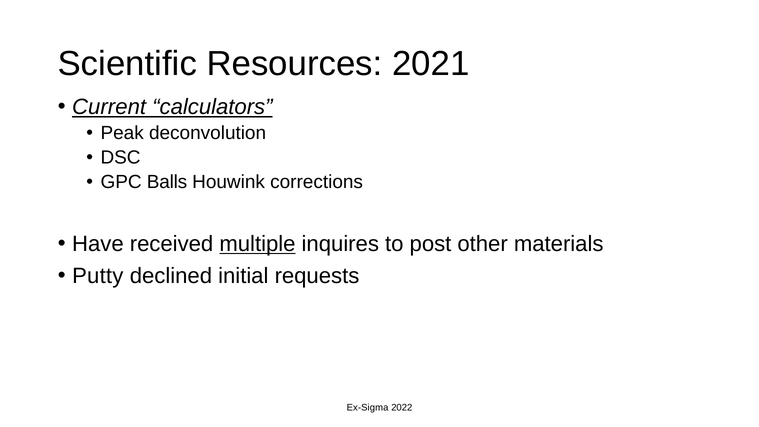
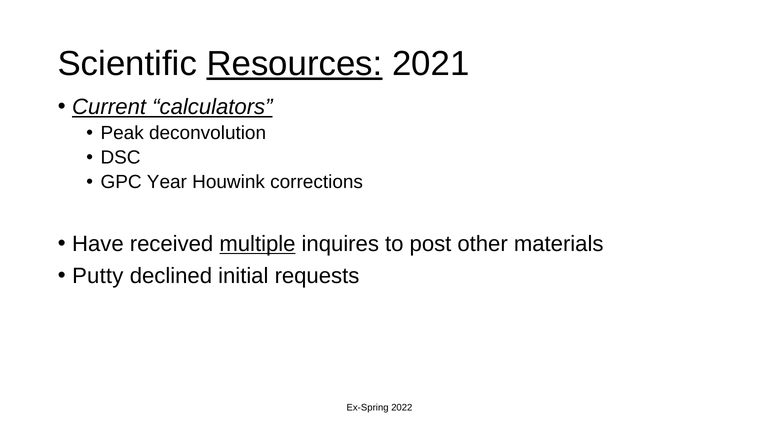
Resources underline: none -> present
Balls: Balls -> Year
Ex-Sigma: Ex-Sigma -> Ex-Spring
